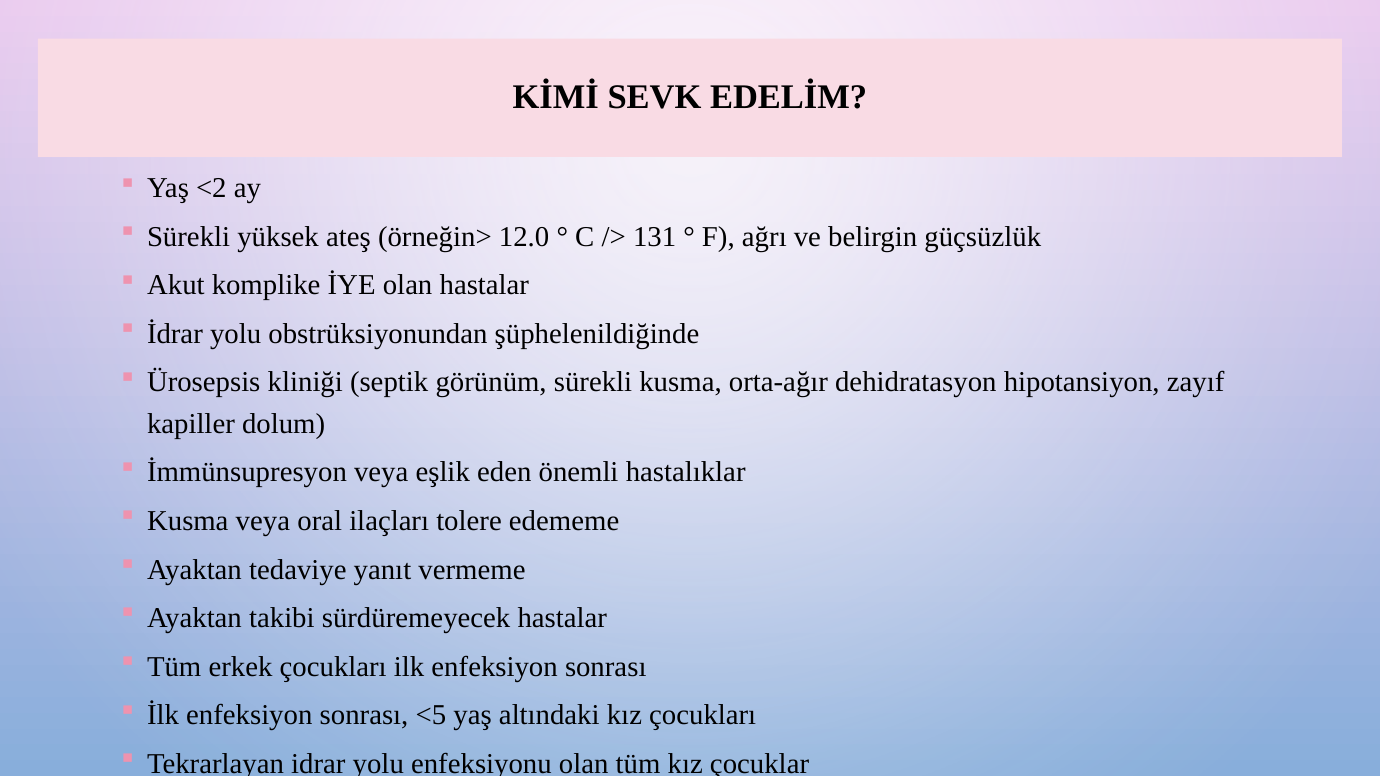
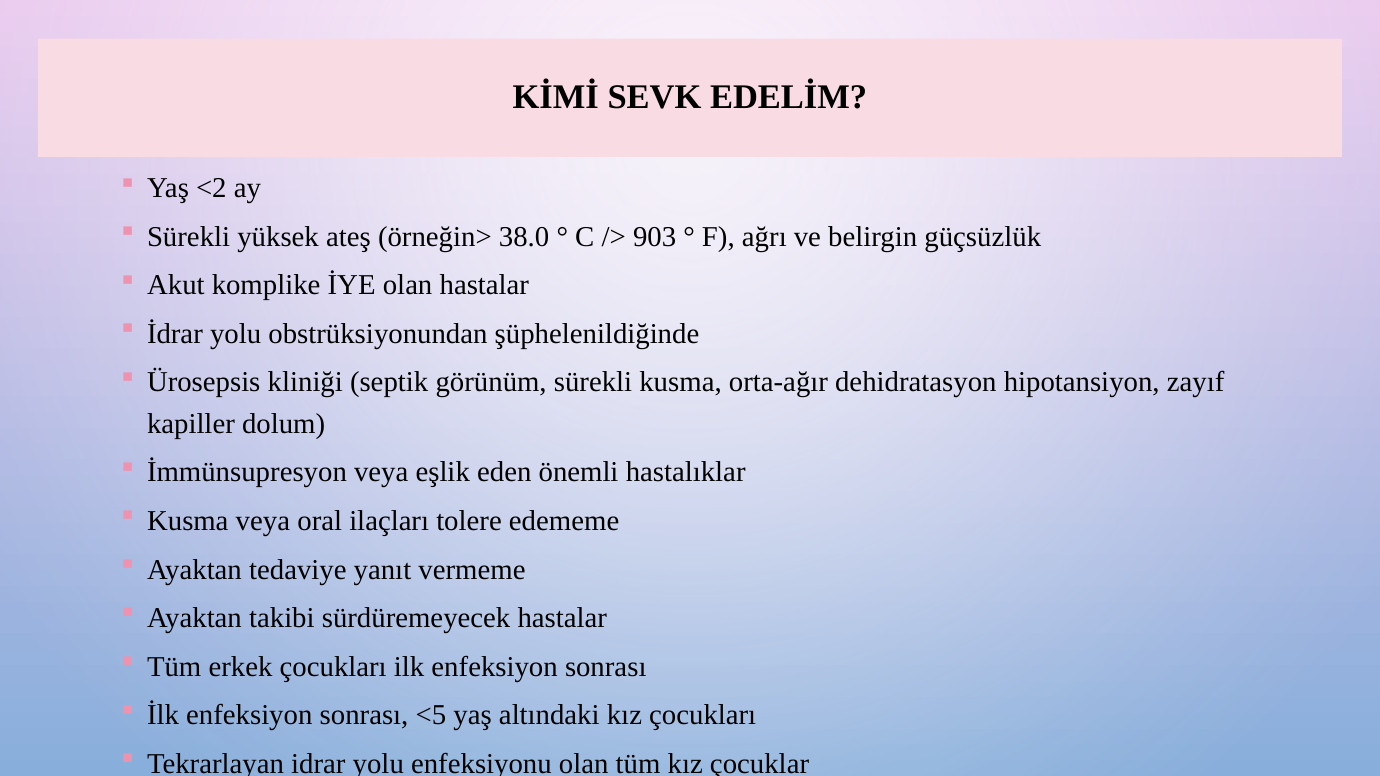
12.0: 12.0 -> 38.0
131: 131 -> 903
